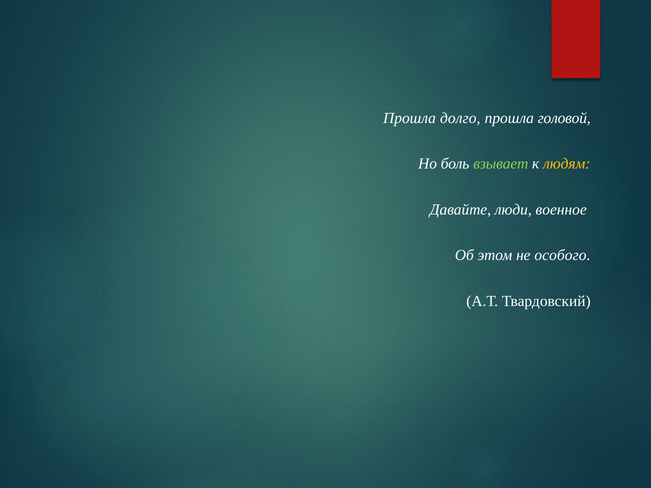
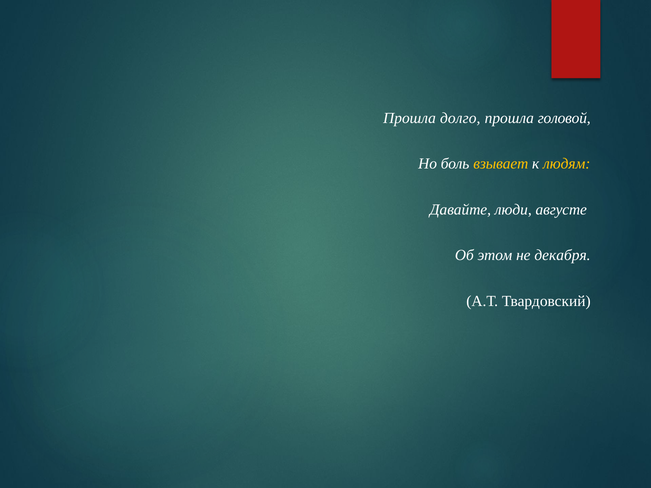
взывает colour: light green -> yellow
военное: военное -> августе
особого: особого -> декабря
